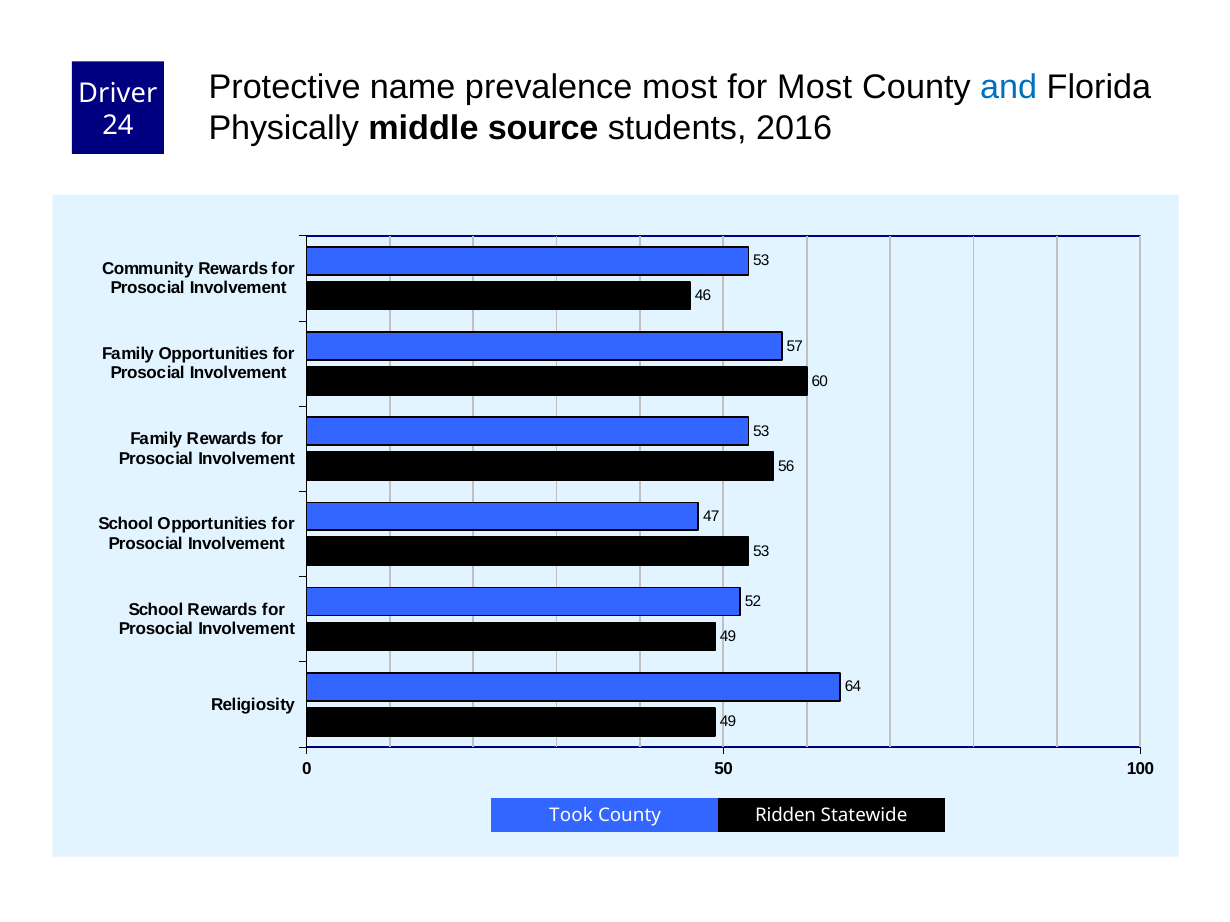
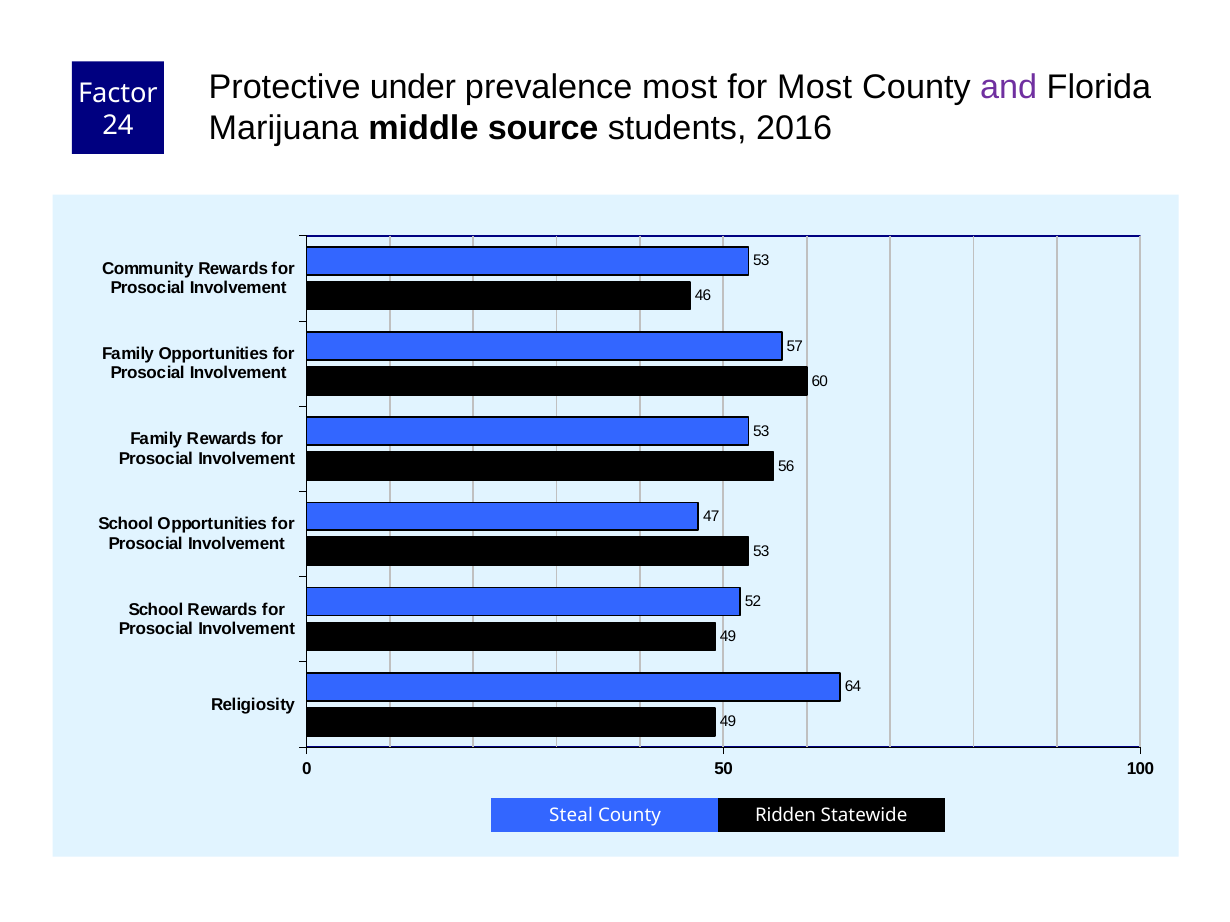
name: name -> under
and colour: blue -> purple
Driver: Driver -> Factor
Physically: Physically -> Marijuana
Took: Took -> Steal
